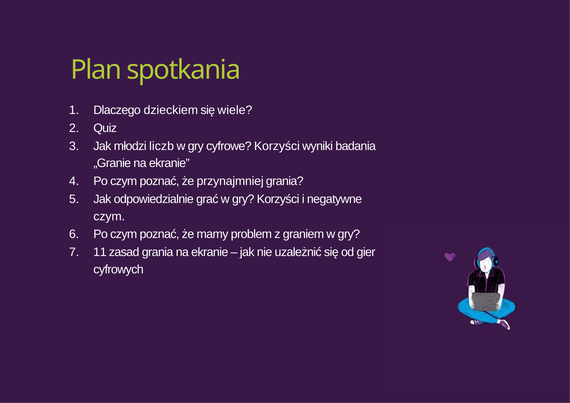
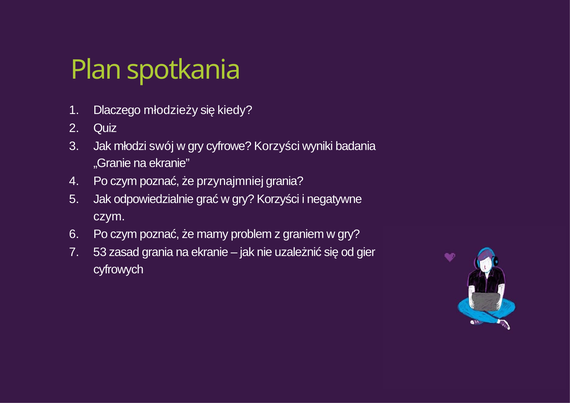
dzieckiem: dzieckiem -> młodzieży
wiele: wiele -> kiedy
liczb: liczb -> swój
11: 11 -> 53
